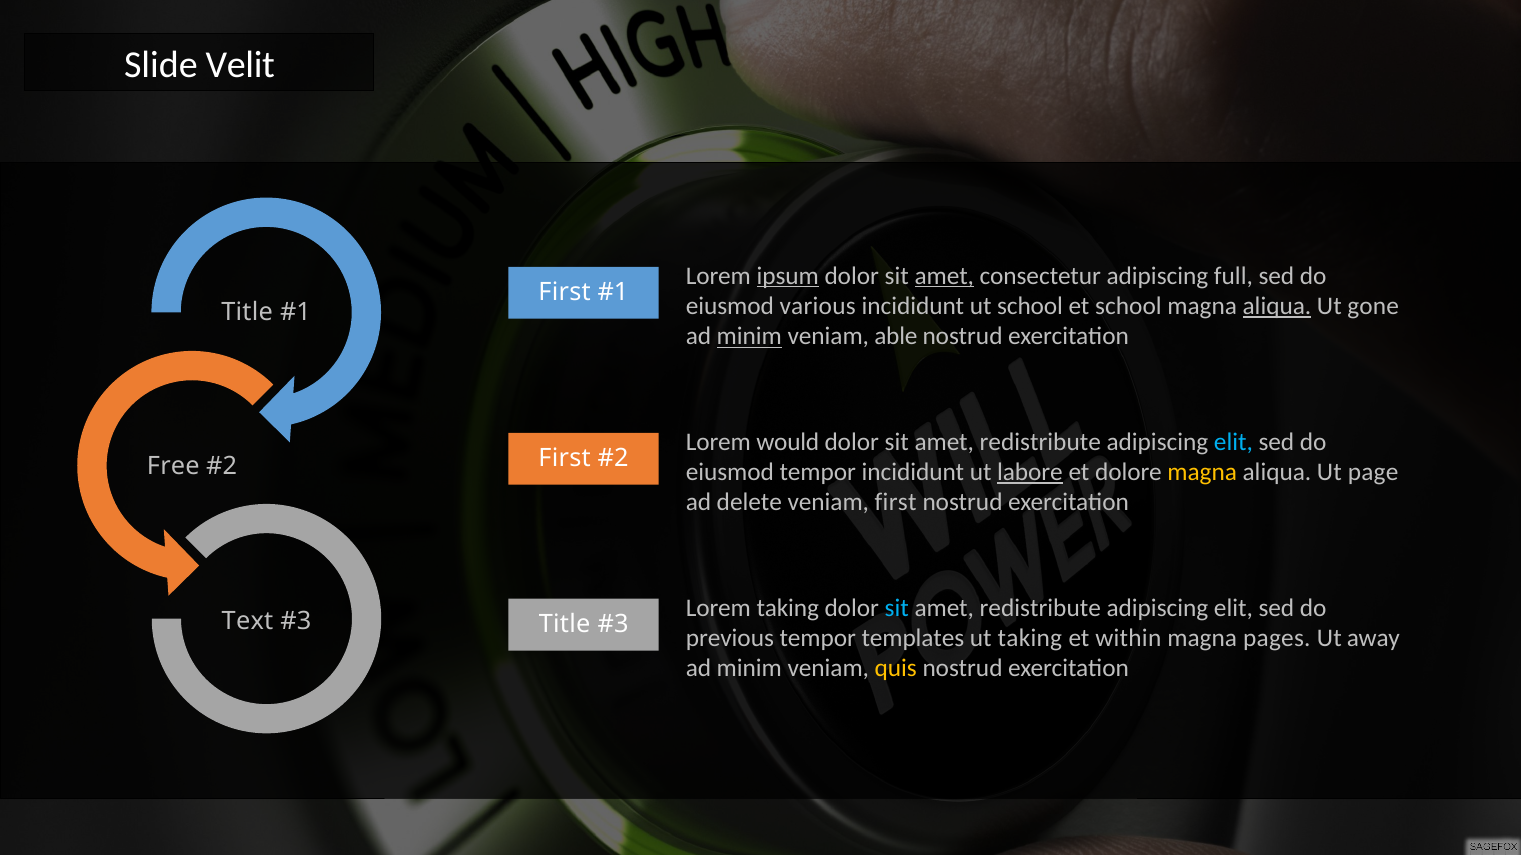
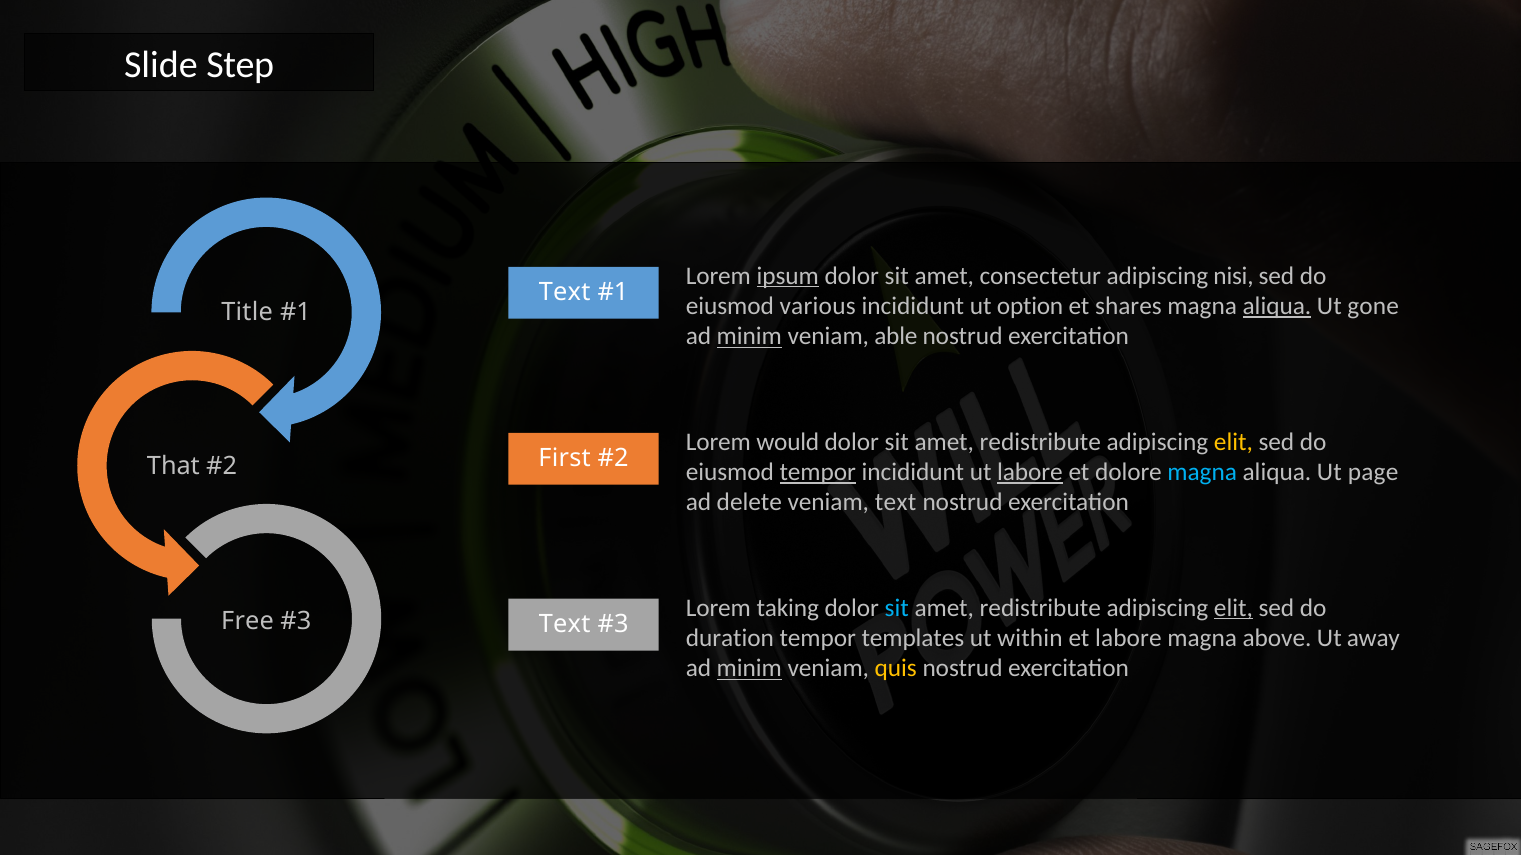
Velit: Velit -> Step
amet at (944, 276) underline: present -> none
full: full -> nisi
First at (565, 293): First -> Text
ut school: school -> option
et school: school -> shares
elit at (1233, 442) colour: light blue -> yellow
Free: Free -> That
tempor at (818, 472) underline: none -> present
magna at (1202, 472) colour: yellow -> light blue
veniam first: first -> text
elit at (1233, 608) underline: none -> present
Text: Text -> Free
Title at (565, 625): Title -> Text
previous: previous -> duration
ut taking: taking -> within
et within: within -> labore
pages: pages -> above
minim at (749, 669) underline: none -> present
